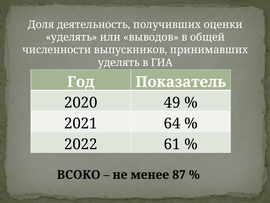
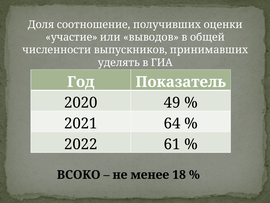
деятельность: деятельность -> соотношение
уделять at (72, 37): уделять -> участие
87: 87 -> 18
